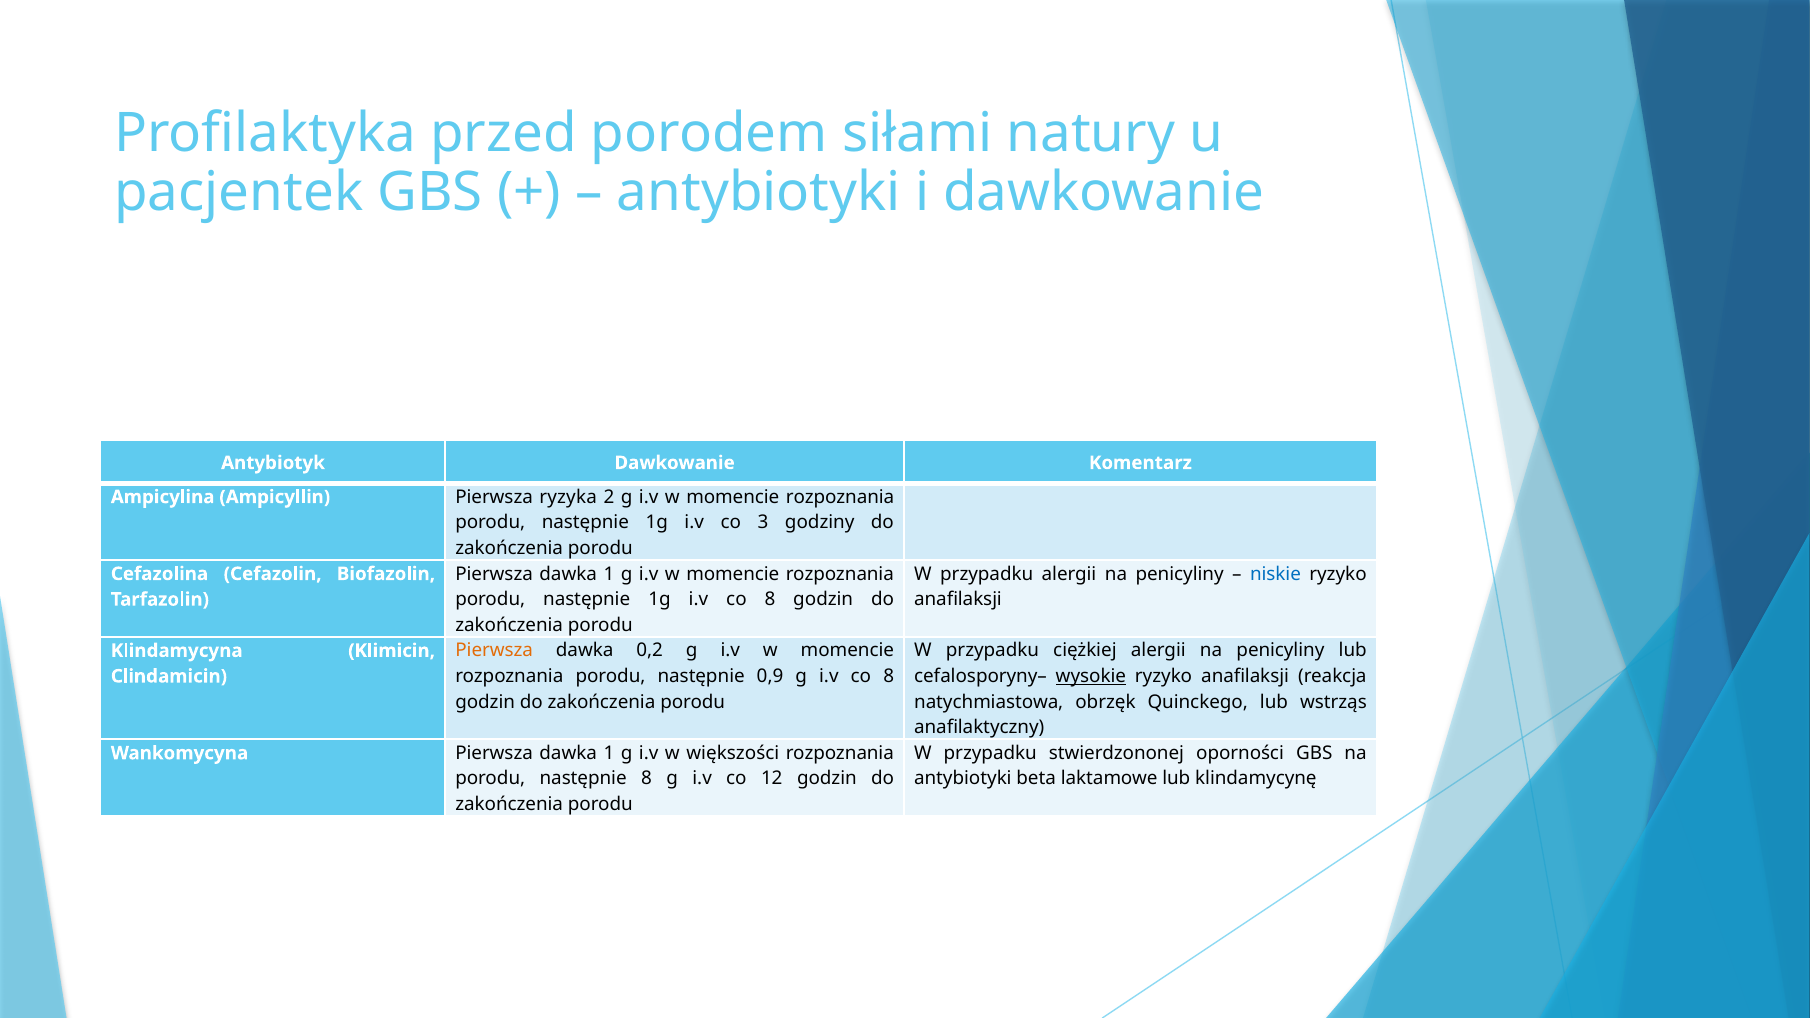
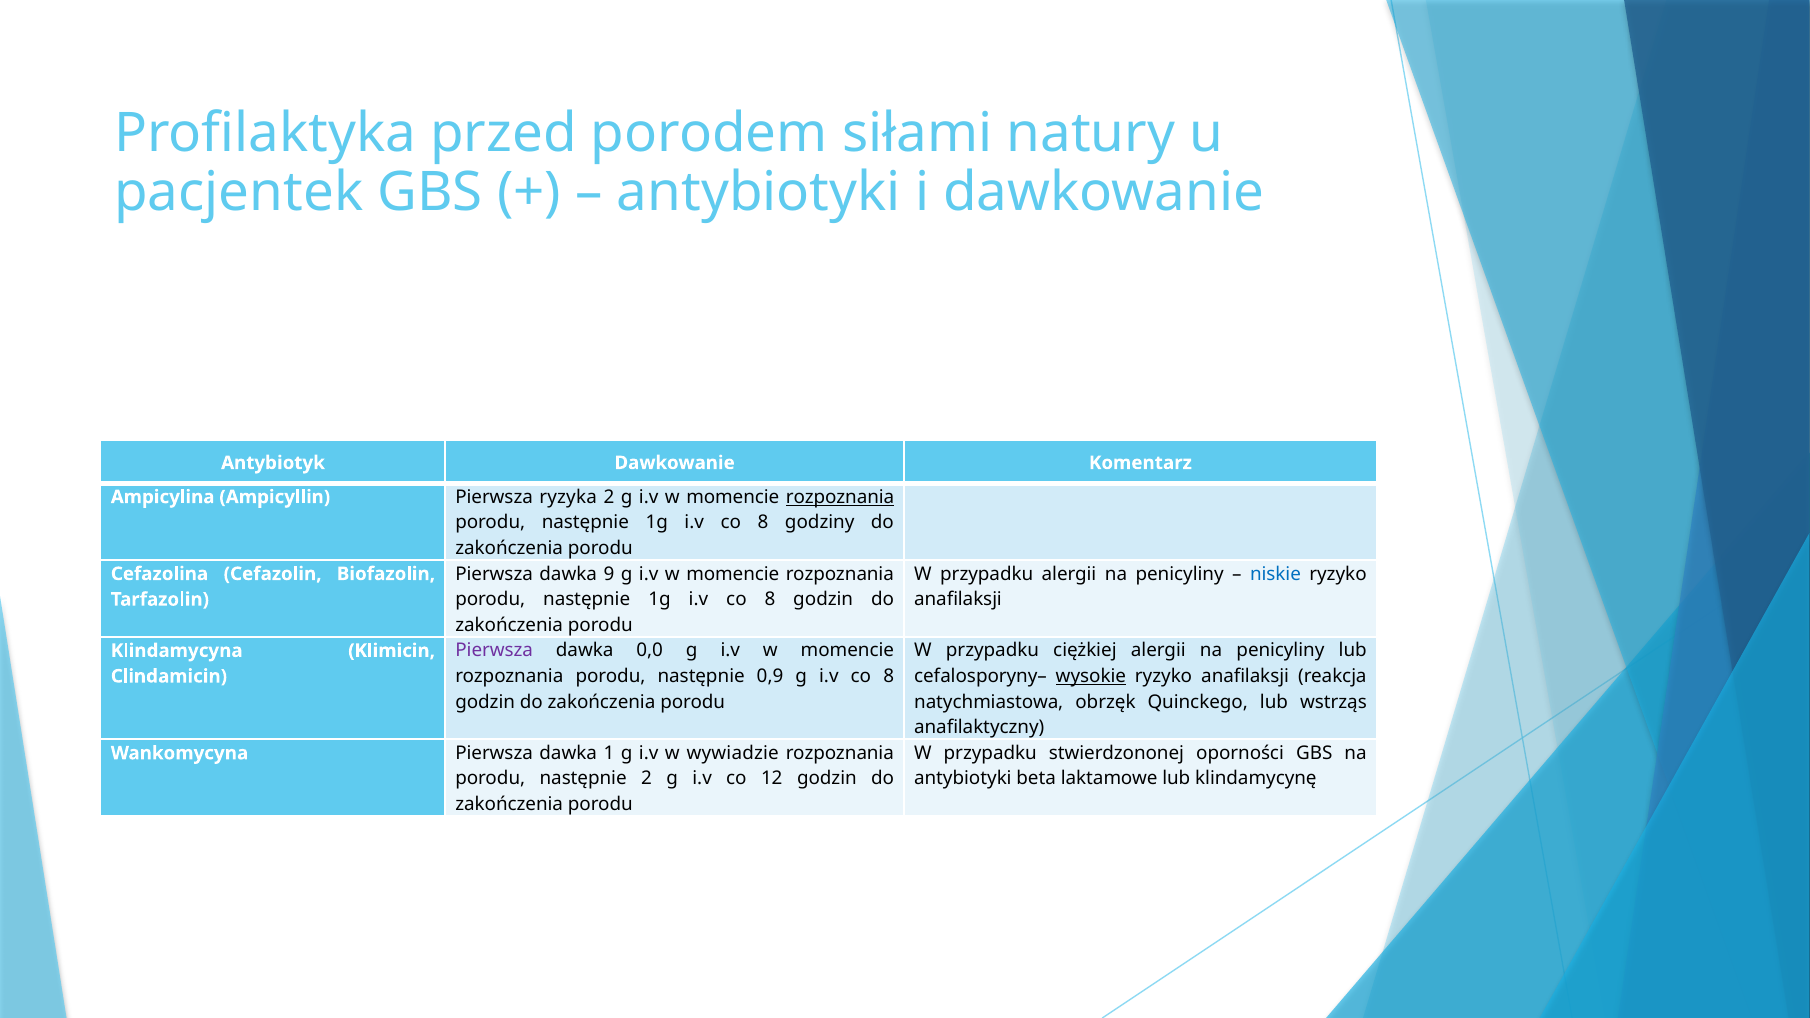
rozpoznania at (840, 497) underline: none -> present
3 at (763, 523): 3 -> 8
1 at (609, 574): 1 -> 9
Pierwsza at (494, 651) colour: orange -> purple
0,2: 0,2 -> 0,0
większości: większości -> wywiadzie
następnie 8: 8 -> 2
